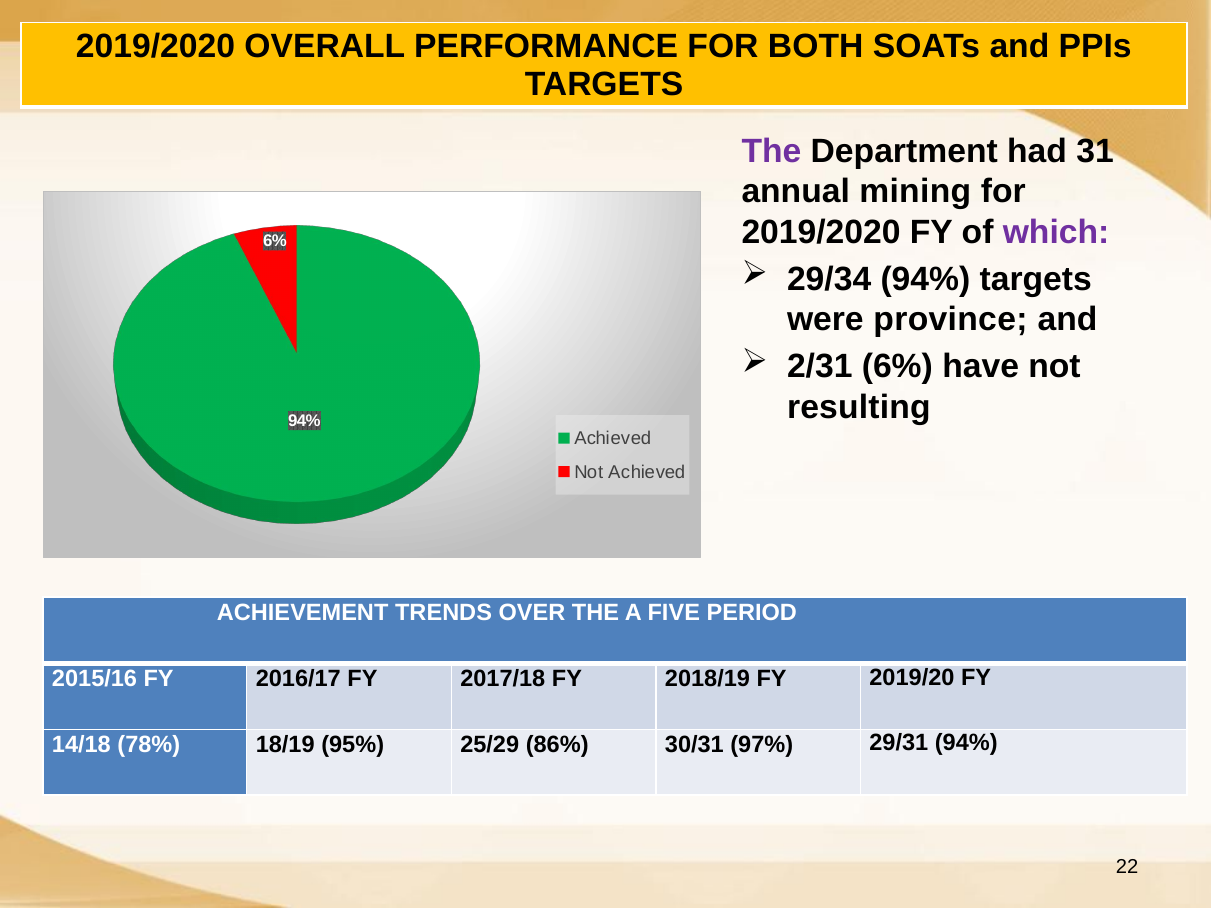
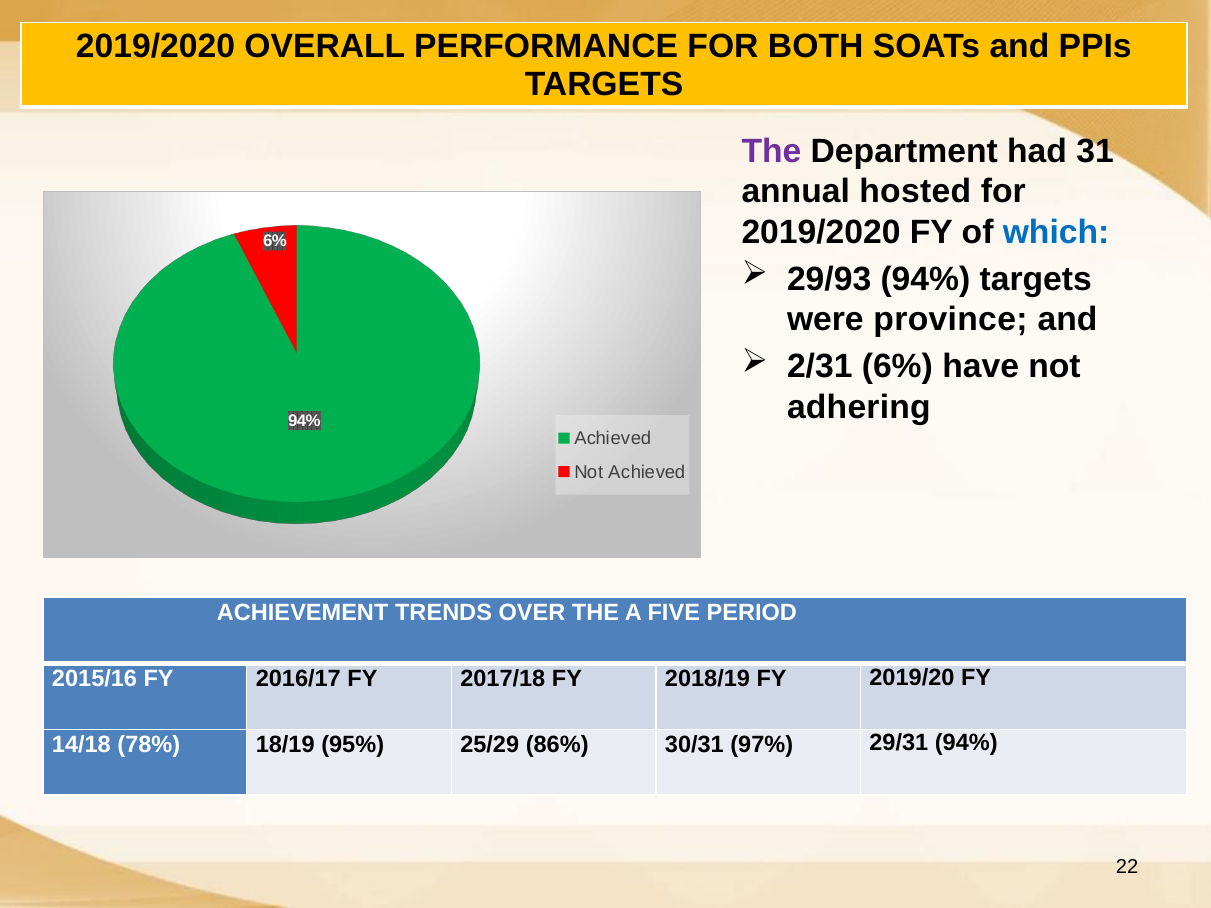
mining: mining -> hosted
which colour: purple -> blue
29/34: 29/34 -> 29/93
resulting: resulting -> adhering
